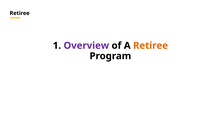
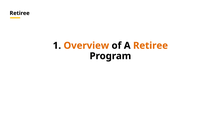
Overview colour: purple -> orange
